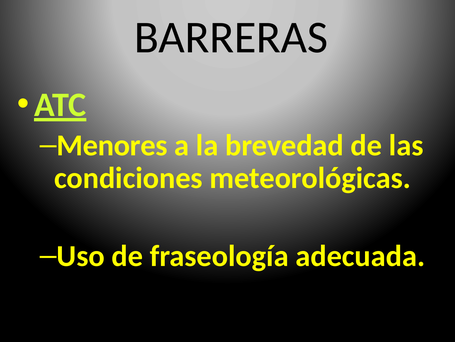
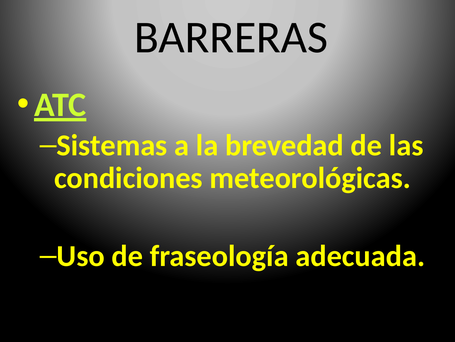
Menores: Menores -> Sistemas
